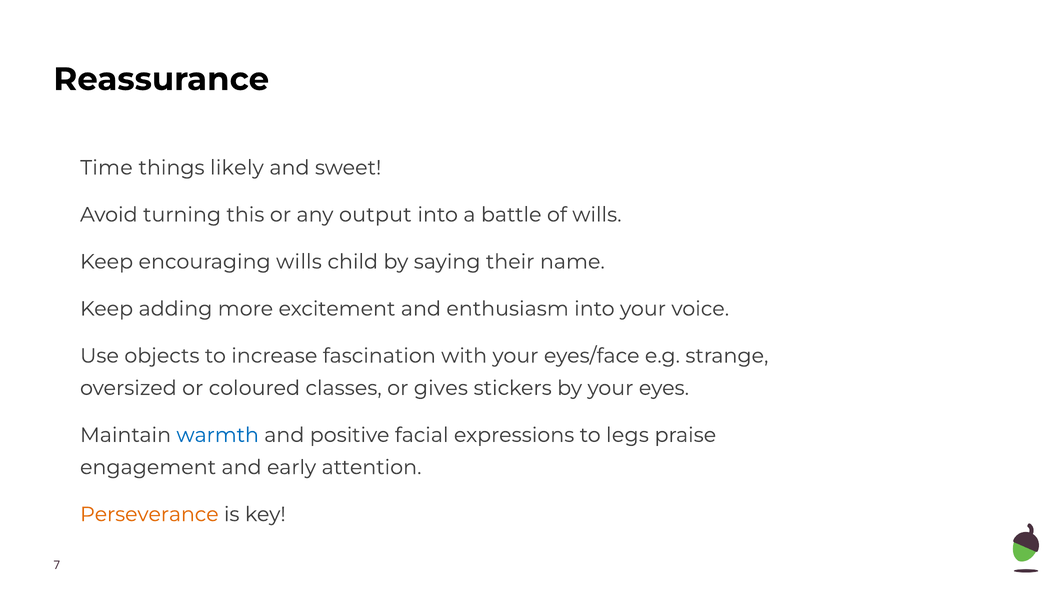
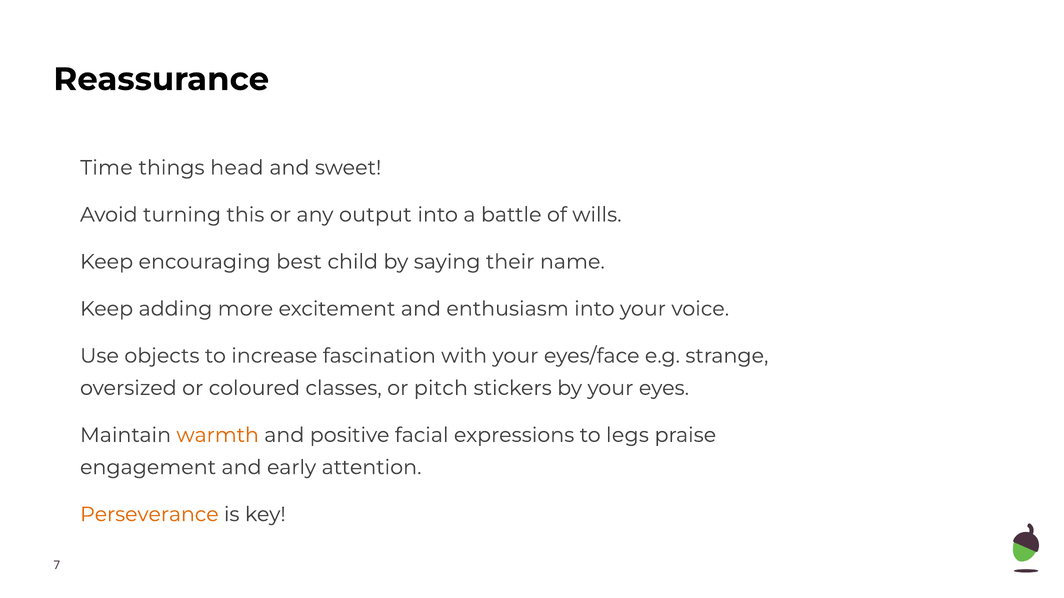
likely: likely -> head
encouraging wills: wills -> best
gives: gives -> pitch
warmth colour: blue -> orange
